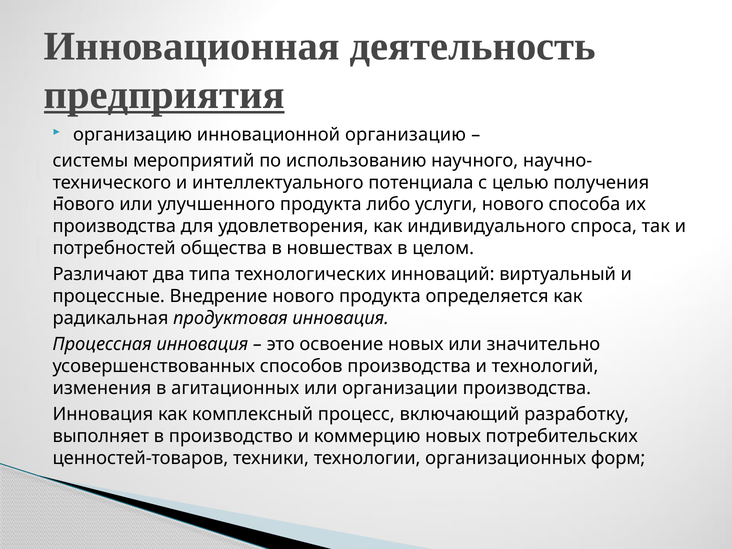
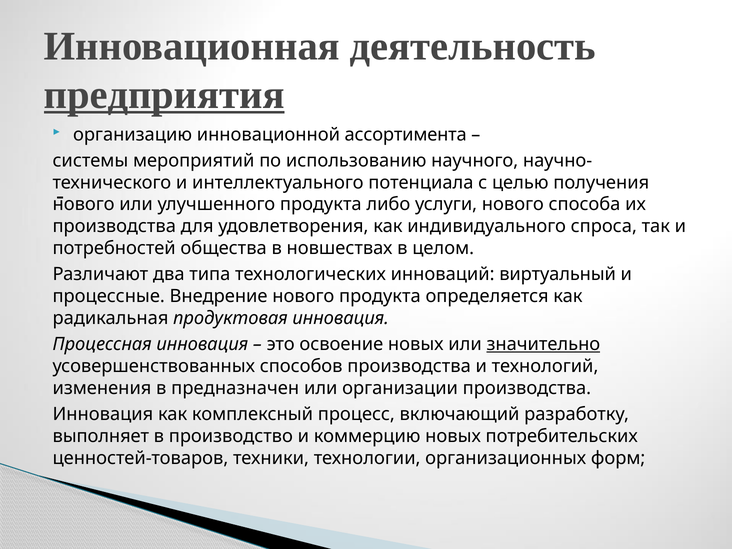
инновационной организацию: организацию -> ассортимента
значительно underline: none -> present
агитационных: агитационных -> предназначен
